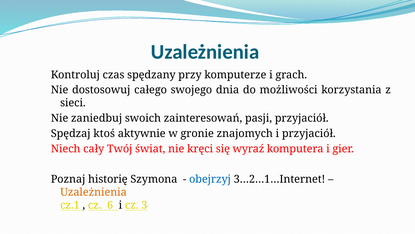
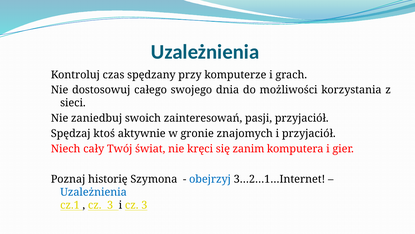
wyraź: wyraź -> zanim
Uzależnienia at (93, 192) colour: orange -> blue
6 at (110, 205): 6 -> 3
